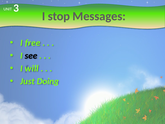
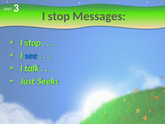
free at (33, 43): free -> stop
see colour: black -> blue
will: will -> talk
Doing: Doing -> Seeks
